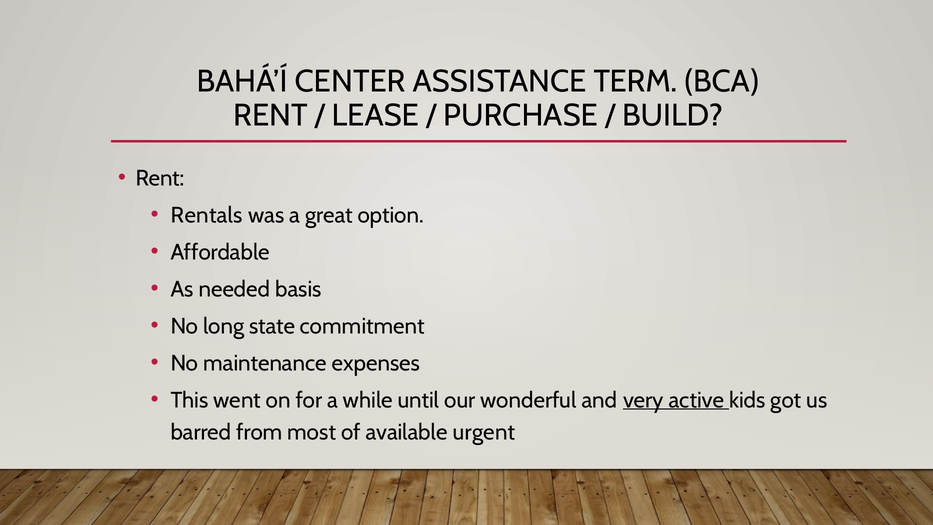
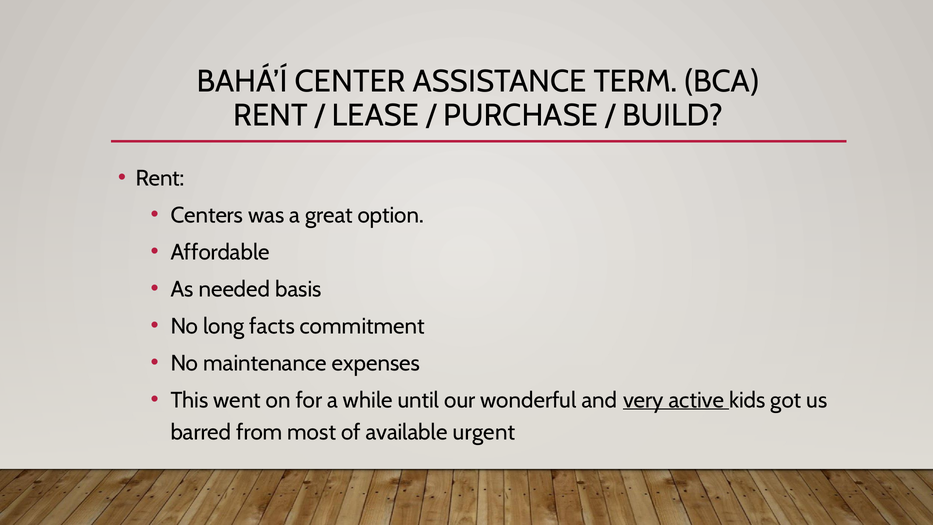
Rentals: Rentals -> Centers
state: state -> facts
